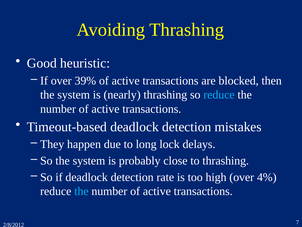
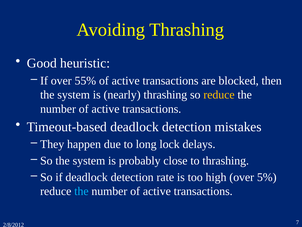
39%: 39% -> 55%
reduce at (219, 95) colour: light blue -> yellow
4%: 4% -> 5%
